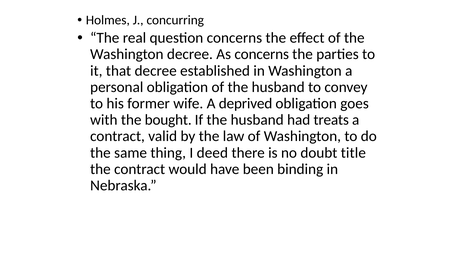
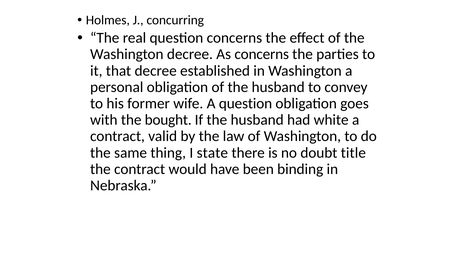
A deprived: deprived -> question
treats: treats -> white
deed: deed -> state
